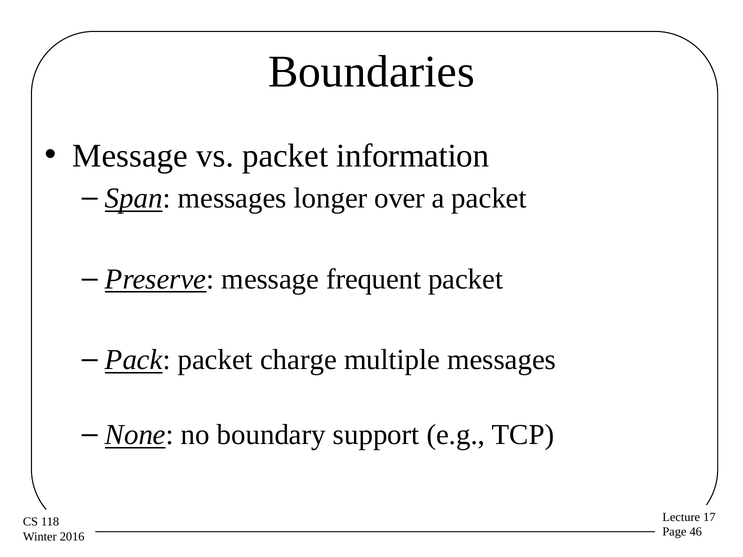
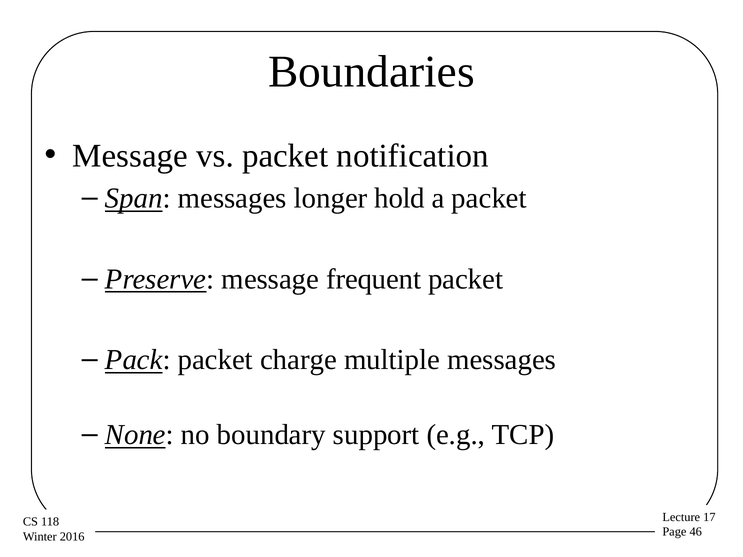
information: information -> notification
over: over -> hold
